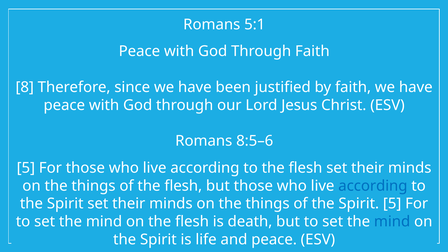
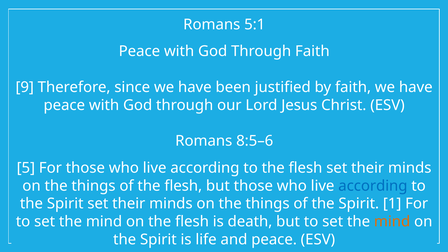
8: 8 -> 9
Spirit 5: 5 -> 1
mind at (392, 222) colour: blue -> orange
